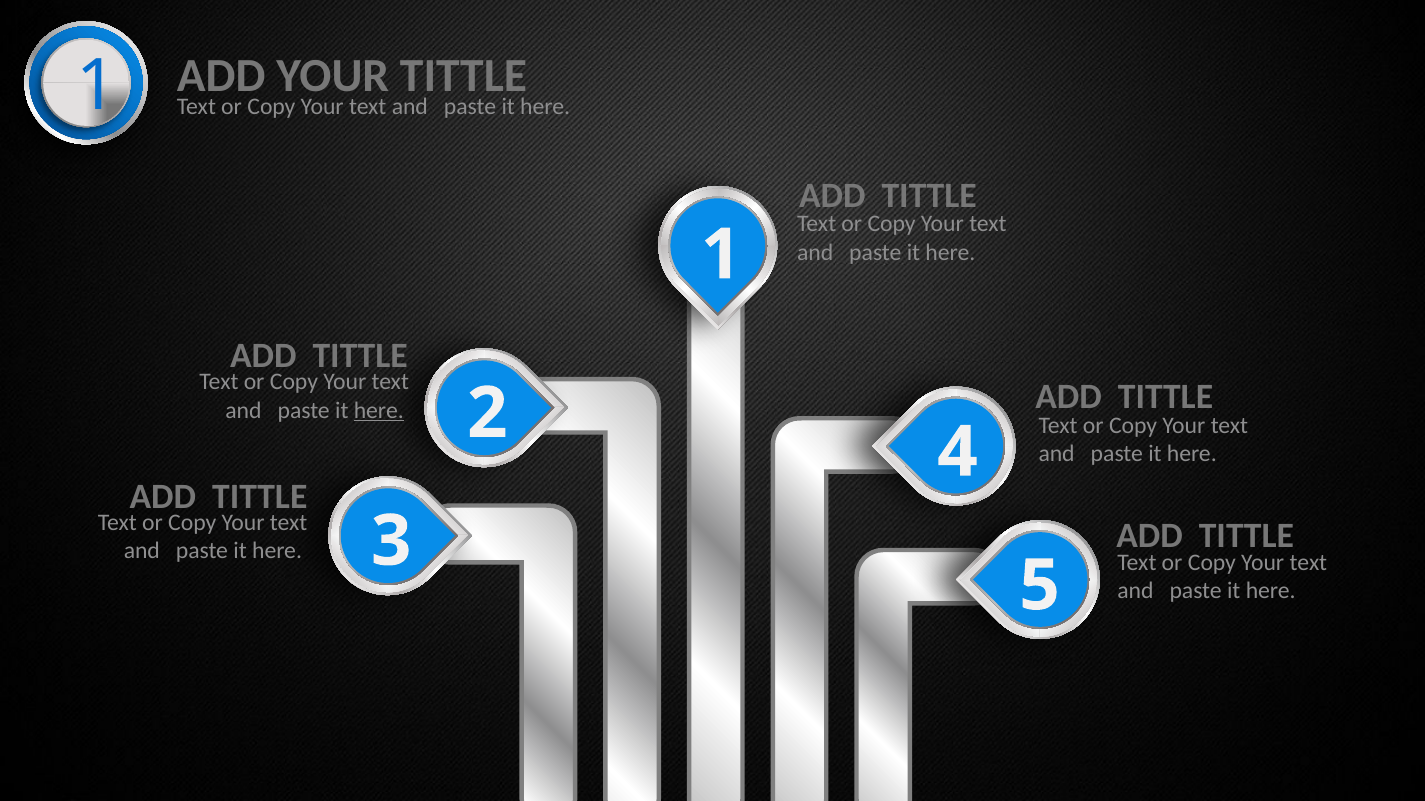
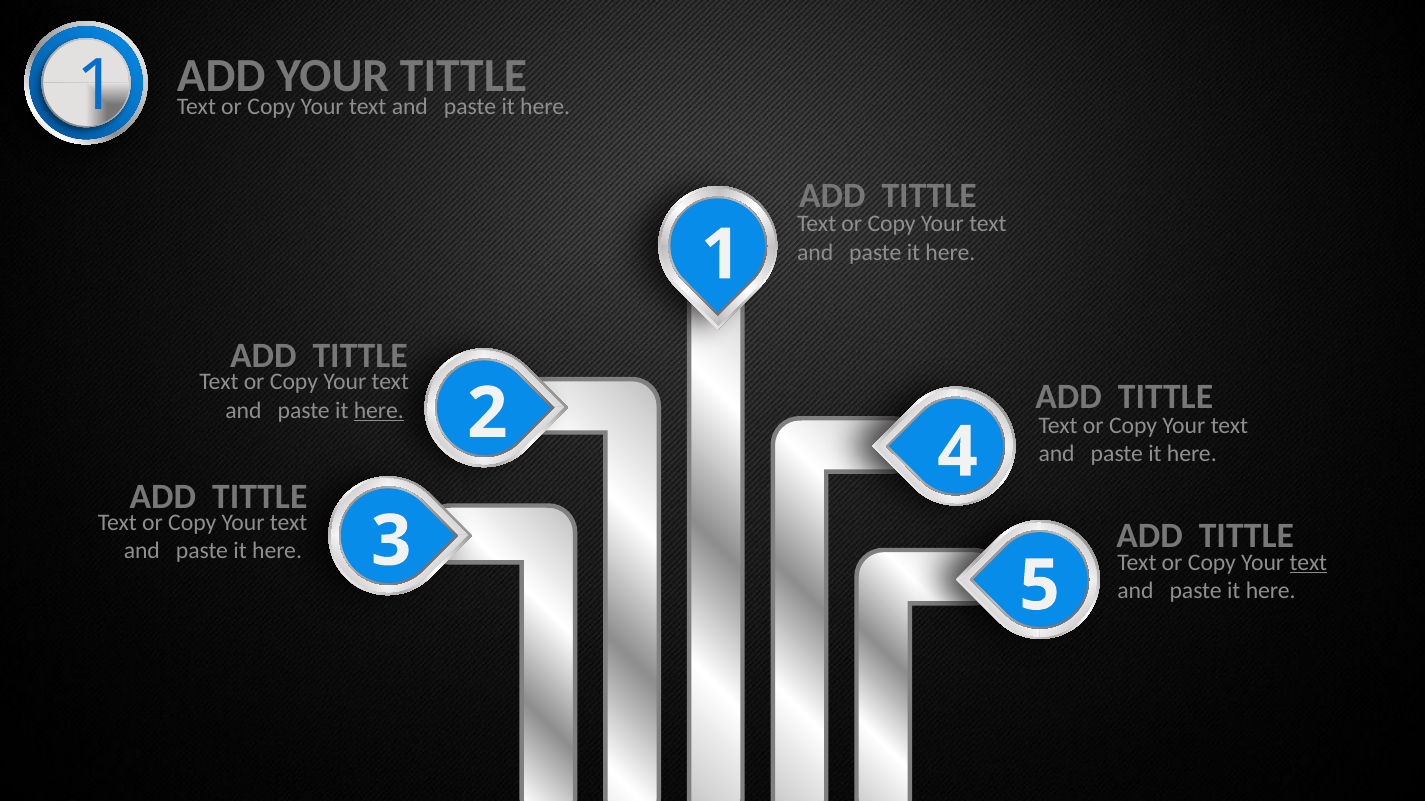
text at (1308, 563) underline: none -> present
